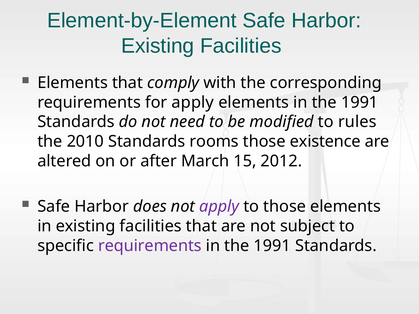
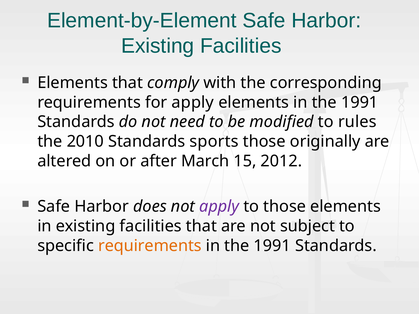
rooms: rooms -> sports
existence: existence -> originally
requirements at (150, 246) colour: purple -> orange
